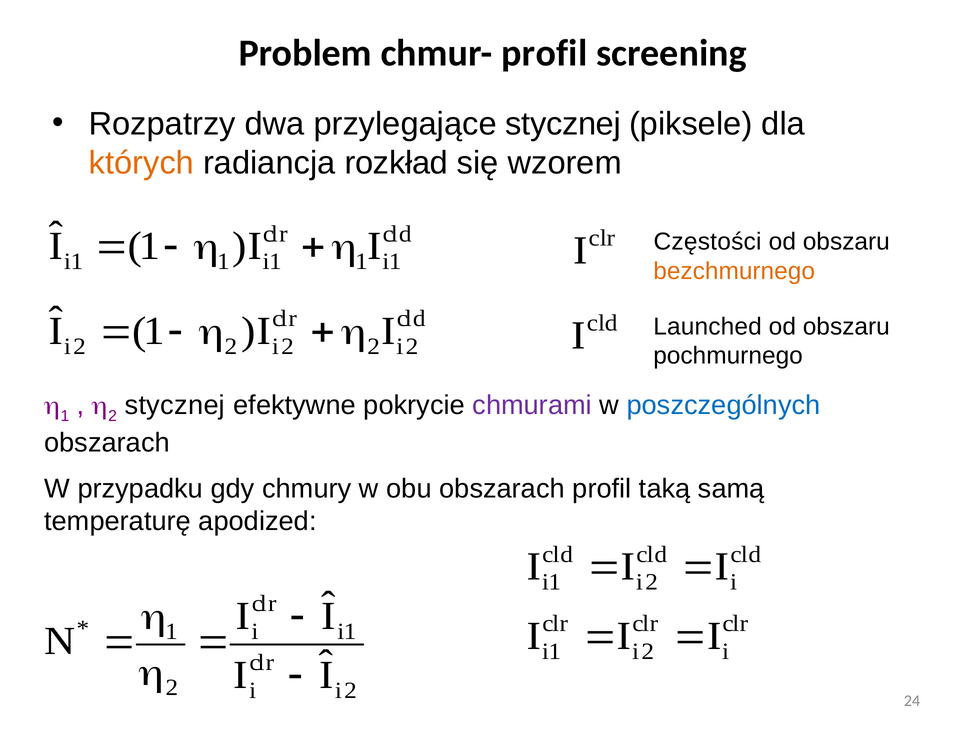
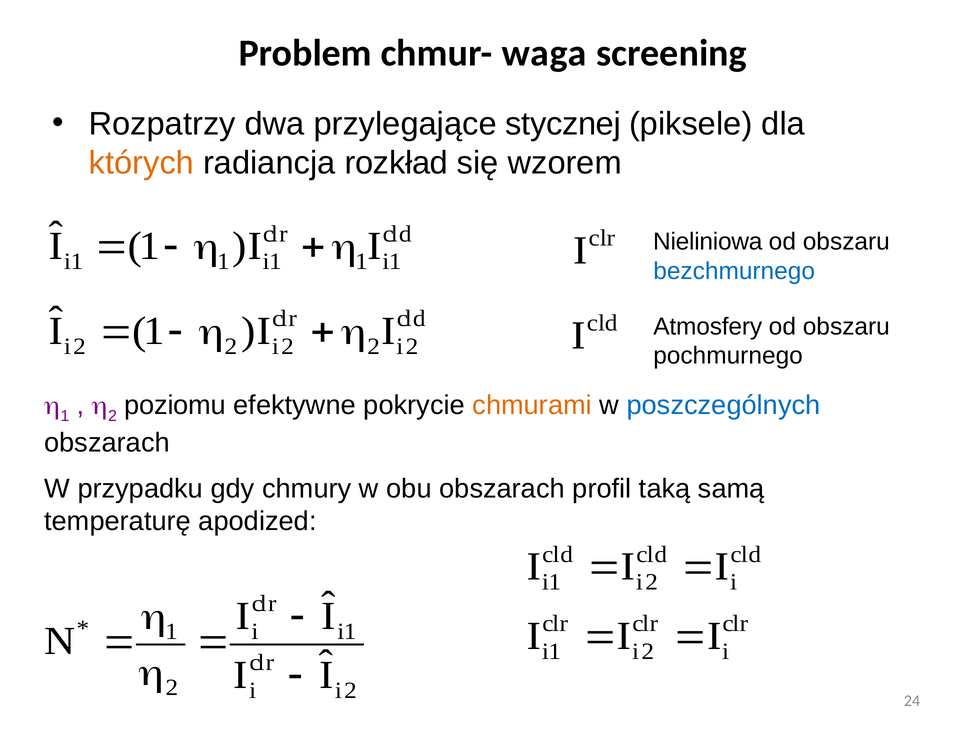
chmur- profil: profil -> waga
Częstości: Częstości -> Nieliniowa
bezchmurnego colour: orange -> blue
Launched: Launched -> Atmosfery
stycznej at (175, 406): stycznej -> poziomu
chmurami colour: purple -> orange
